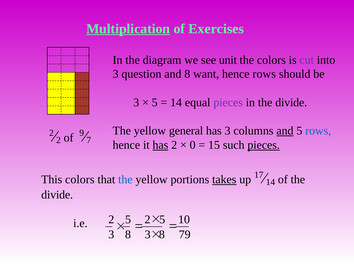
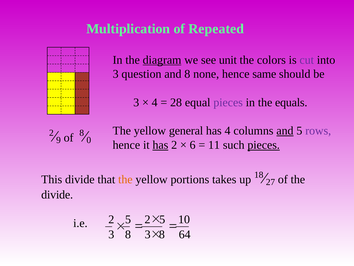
Multiplication underline: present -> none
Exercises: Exercises -> Repeated
diagram underline: none -> present
want: want -> none
hence rows: rows -> same
5 at (155, 102): 5 -> 4
14 at (176, 102): 14 -> 28
in the divide: divide -> equals
has 3: 3 -> 4
rows at (318, 131) colour: blue -> purple
2 at (58, 140): 2 -> 9
of 9: 9 -> 8
7: 7 -> 0
0: 0 -> 6
15: 15 -> 11
This colors: colors -> divide
the at (125, 179) colour: blue -> orange
takes underline: present -> none
17: 17 -> 18
14 at (270, 182): 14 -> 27
79: 79 -> 64
